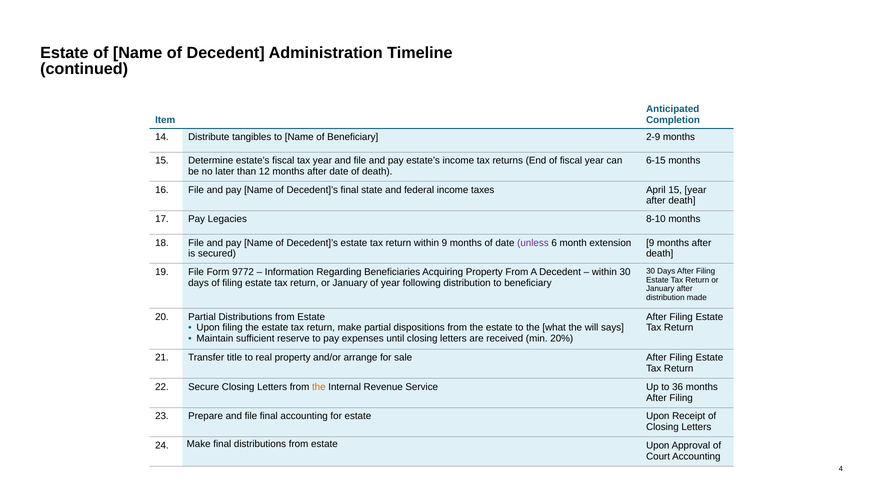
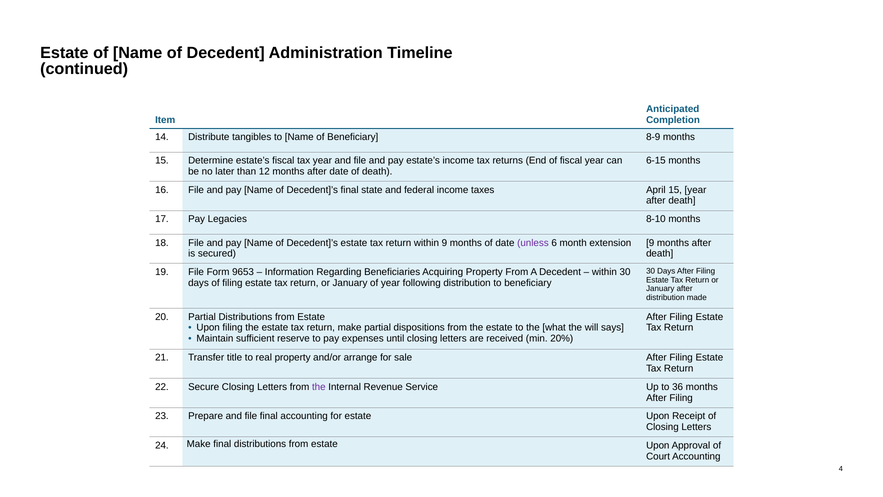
2-9: 2-9 -> 8-9
9772: 9772 -> 9653
the at (319, 387) colour: orange -> purple
